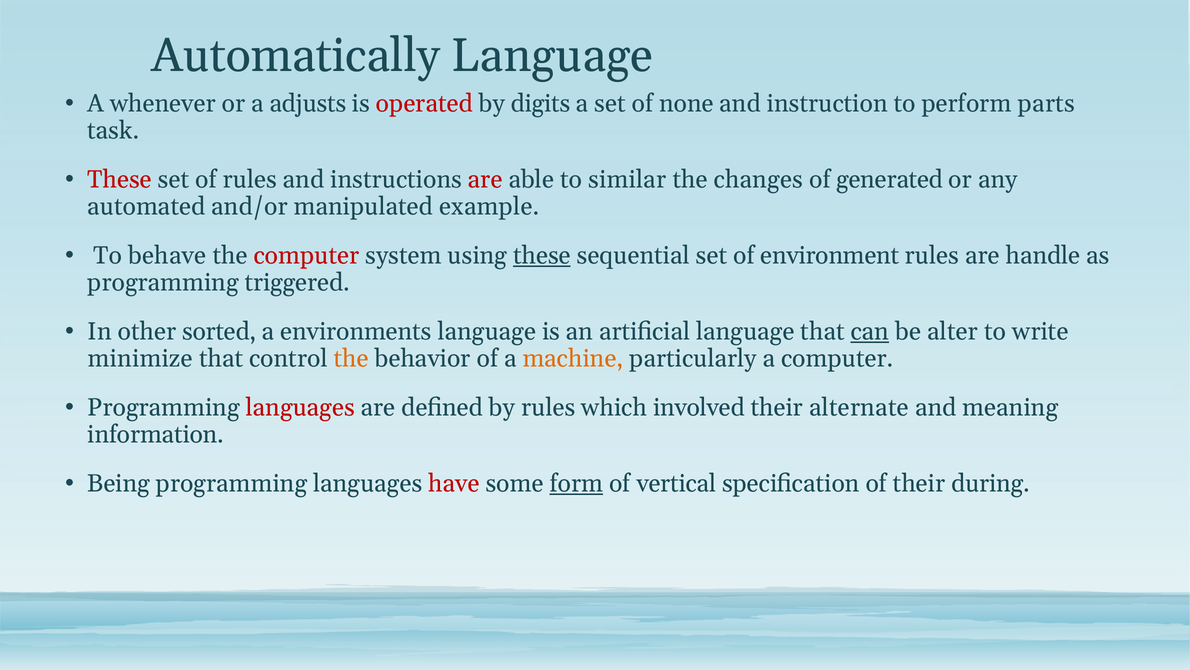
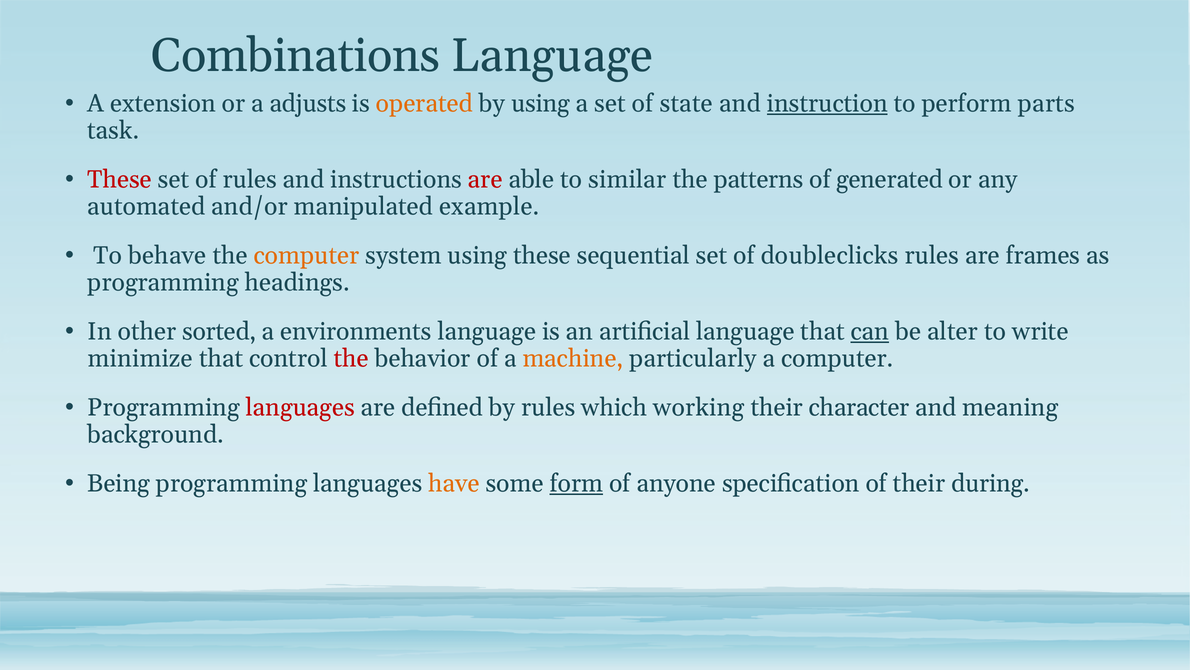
Automatically: Automatically -> Combinations
whenever: whenever -> extension
operated colour: red -> orange
by digits: digits -> using
none: none -> state
instruction underline: none -> present
changes: changes -> patterns
computer at (306, 255) colour: red -> orange
these at (542, 255) underline: present -> none
environment: environment -> doubleclicks
handle: handle -> frames
triggered: triggered -> headings
the at (351, 358) colour: orange -> red
involved: involved -> working
alternate: alternate -> character
information: information -> background
have colour: red -> orange
vertical: vertical -> anyone
